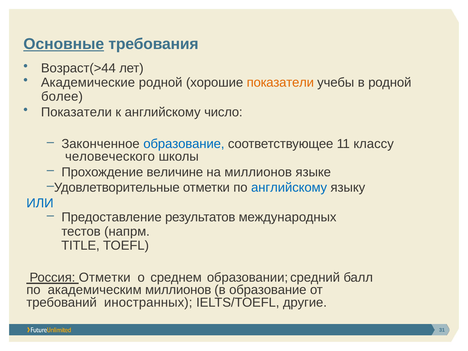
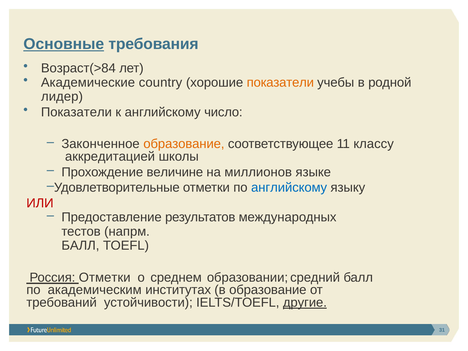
Возраст(>44: Возраст(>44 -> Возраст(>84
Академические родной: родной -> country
более: более -> лидер
образование at (184, 144) colour: blue -> orange
человеческого: человеческого -> аккредитацией
ИЛИ colour: blue -> red
TITLE at (80, 245): TITLE -> БАЛЛ
академическим миллионов: миллионов -> институтах
иностранных: иностранных -> устойчивости
другие underline: none -> present
